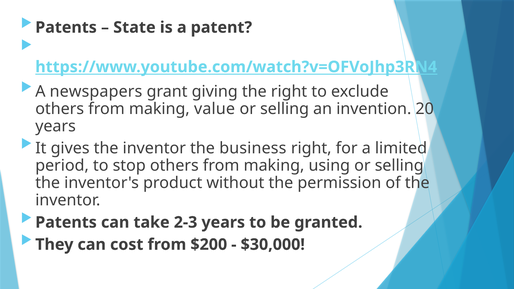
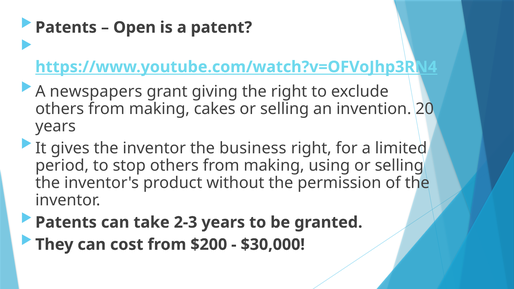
State: State -> Open
value: value -> cakes
